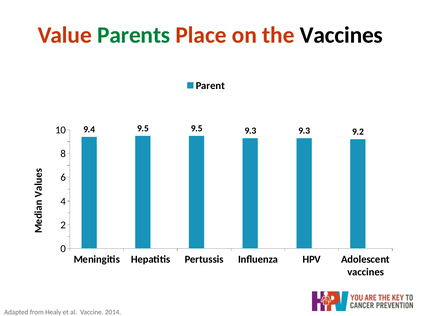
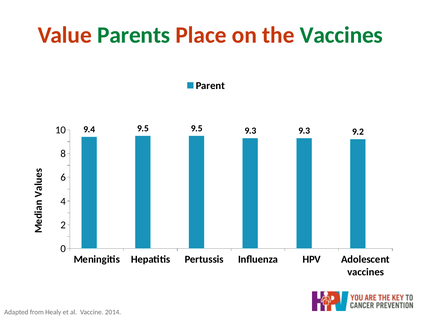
Vaccines at (341, 35) colour: black -> green
